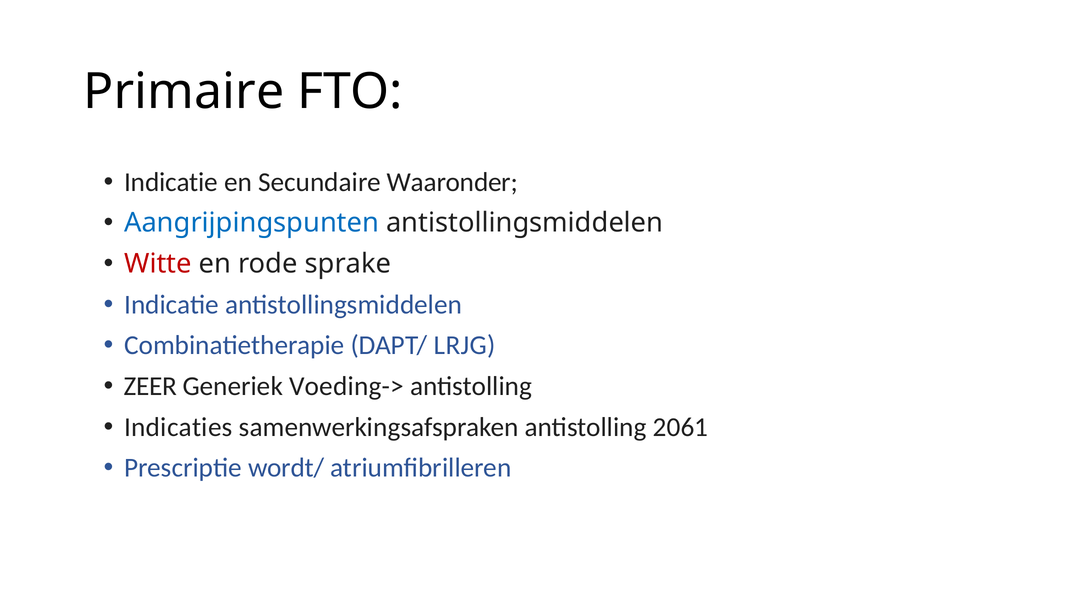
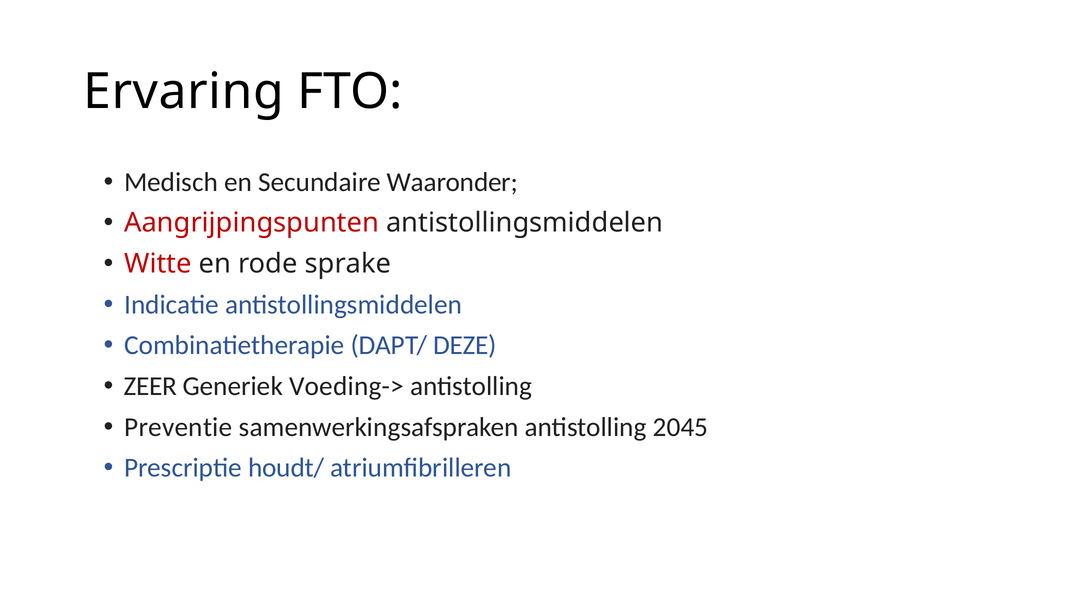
Primaire: Primaire -> Ervaring
Indicatie at (171, 182): Indicatie -> Medisch
Aangrijpingspunten colour: blue -> red
LRJG: LRJG -> DEZE
Indicaties: Indicaties -> Preventie
2061: 2061 -> 2045
wordt/: wordt/ -> houdt/
